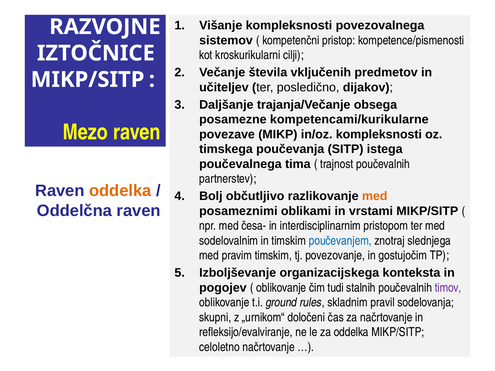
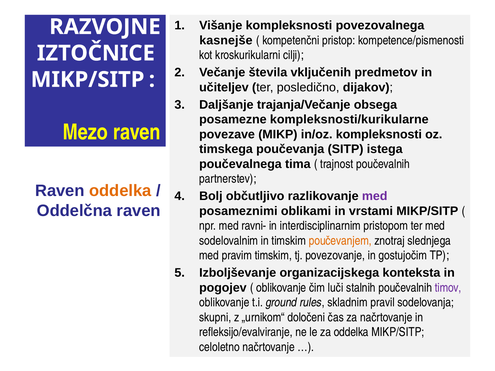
sistemov: sistemov -> kasnejše
kompetencami/kurikularne: kompetencami/kurikularne -> kompleksnosti/kurikularne
med at (375, 196) colour: orange -> purple
česa-: česa- -> ravni-
poučevanjem colour: blue -> orange
tudi: tudi -> luči
